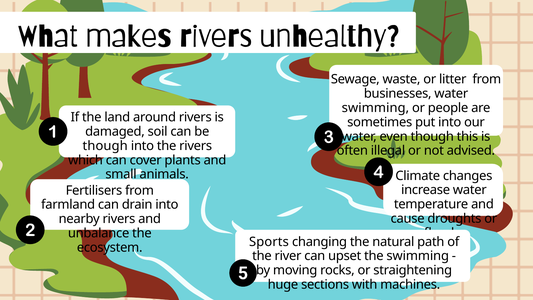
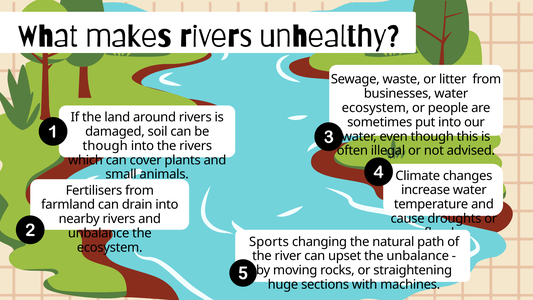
swimming at (375, 108): swimming -> ecosystem
the swimming: swimming -> unbalance
